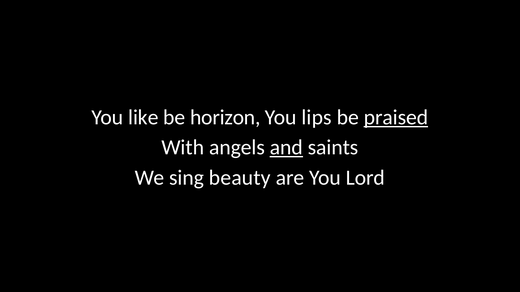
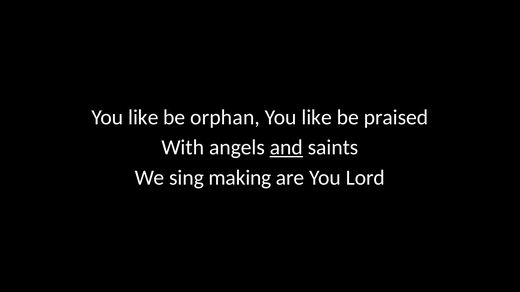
horizon: horizon -> orphan
lips at (317, 117): lips -> like
praised underline: present -> none
beauty: beauty -> making
